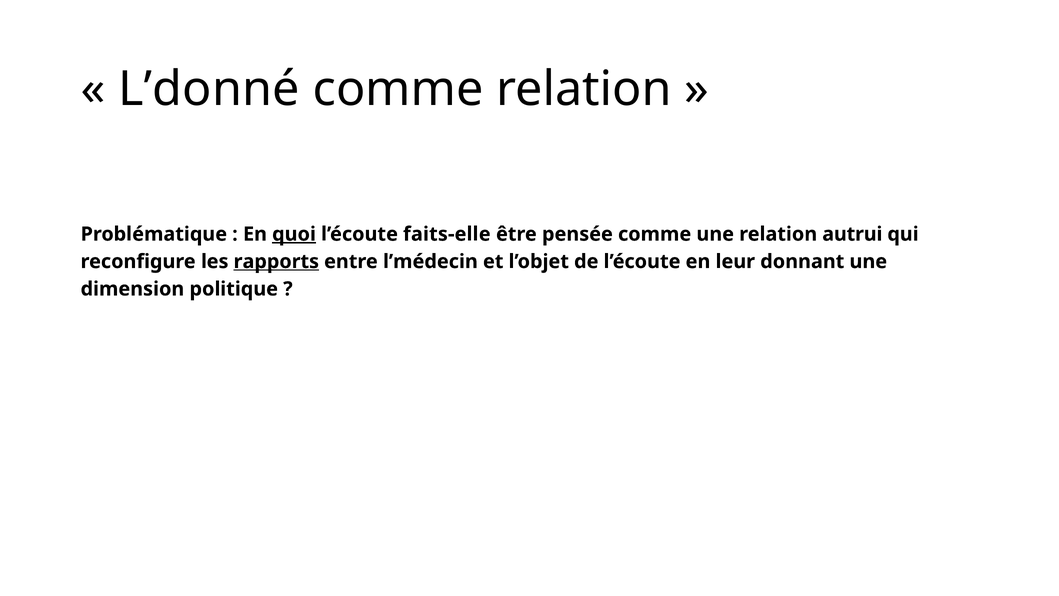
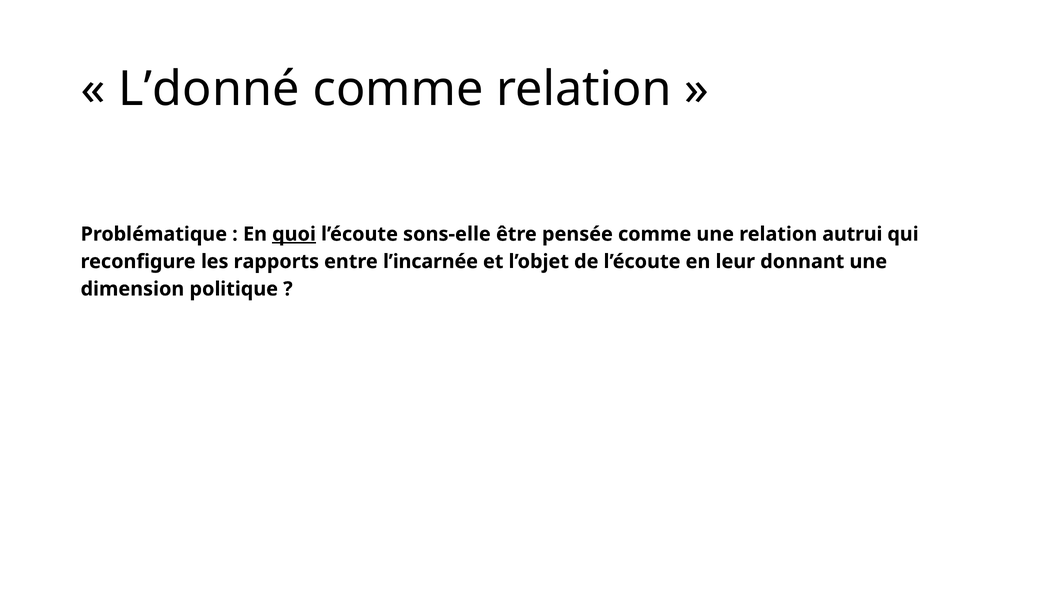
faits-elle: faits-elle -> sons-elle
rapports underline: present -> none
l’médecin: l’médecin -> l’incarnée
